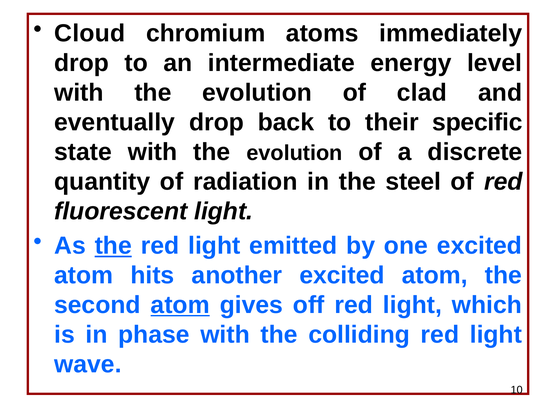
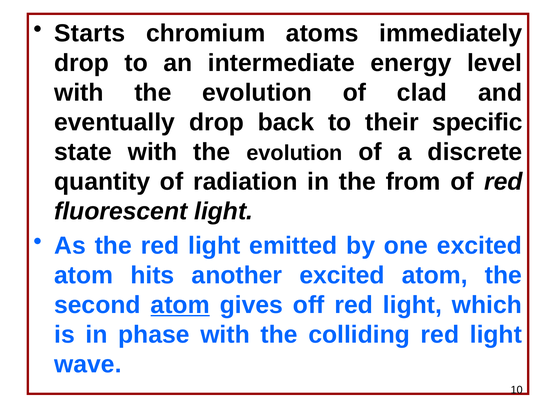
Cloud: Cloud -> Starts
steel: steel -> from
the at (113, 246) underline: present -> none
